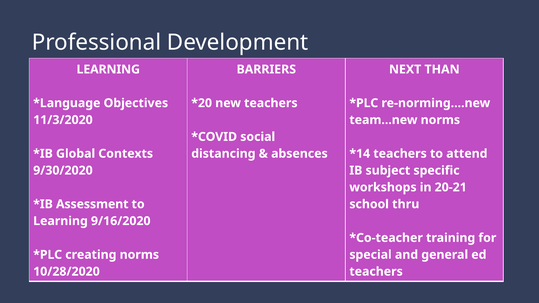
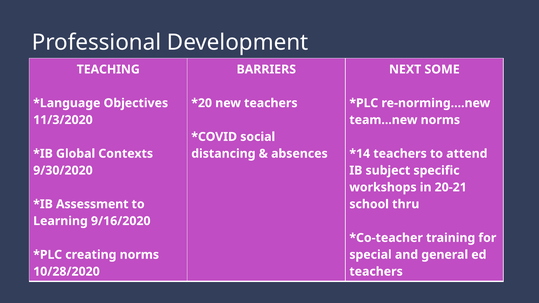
LEARNING at (108, 69): LEARNING -> TEACHING
THAN: THAN -> SOME
